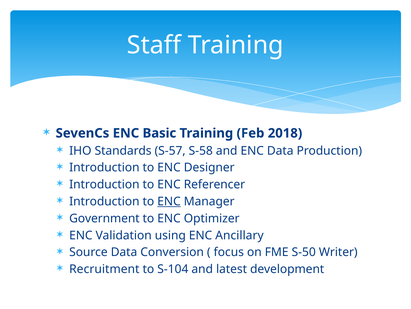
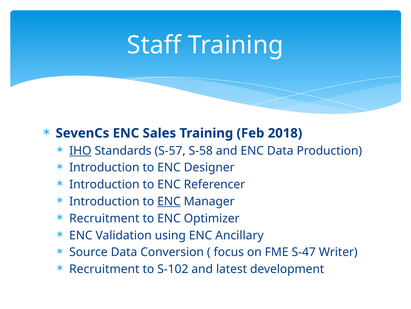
Basic: Basic -> Sales
IHO underline: none -> present
Government at (104, 218): Government -> Recruitment
S-50: S-50 -> S-47
S-104: S-104 -> S-102
